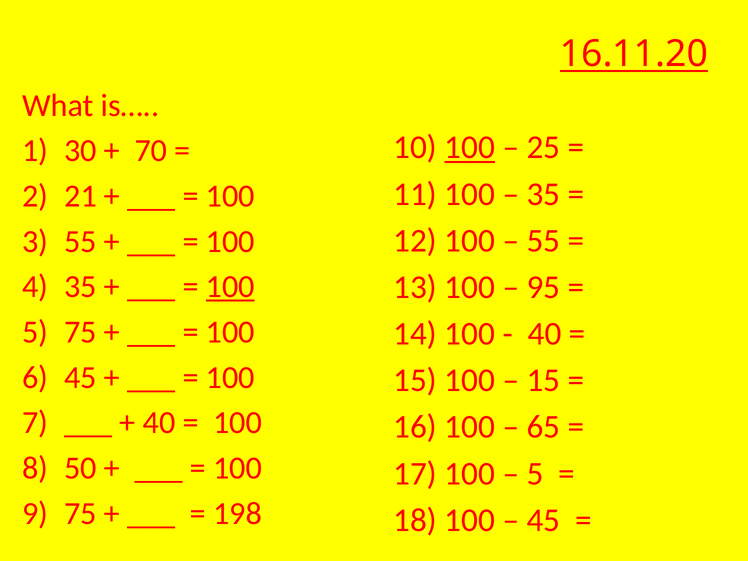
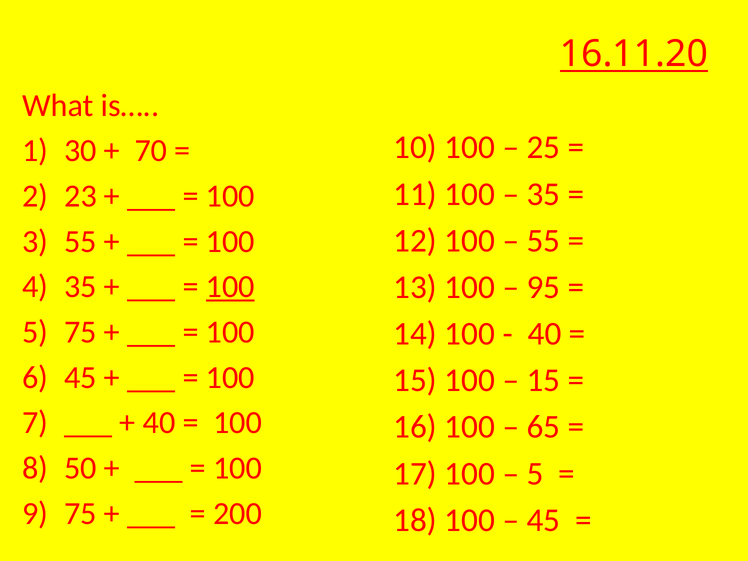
100 at (470, 147) underline: present -> none
21: 21 -> 23
198: 198 -> 200
